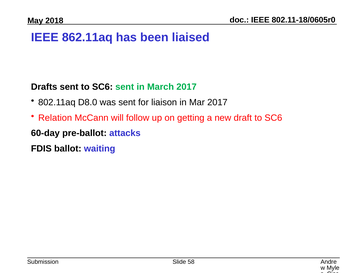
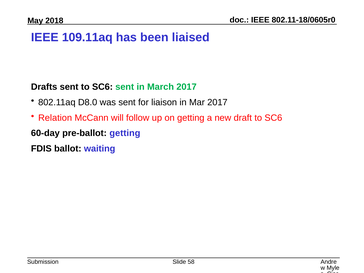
862.11aq: 862.11aq -> 109.11aq
pre-ballot attacks: attacks -> getting
